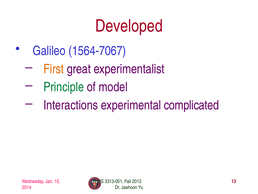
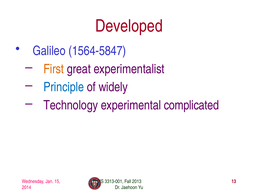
1564-7067: 1564-7067 -> 1564-5847
Principle colour: green -> blue
model: model -> widely
Interactions: Interactions -> Technology
